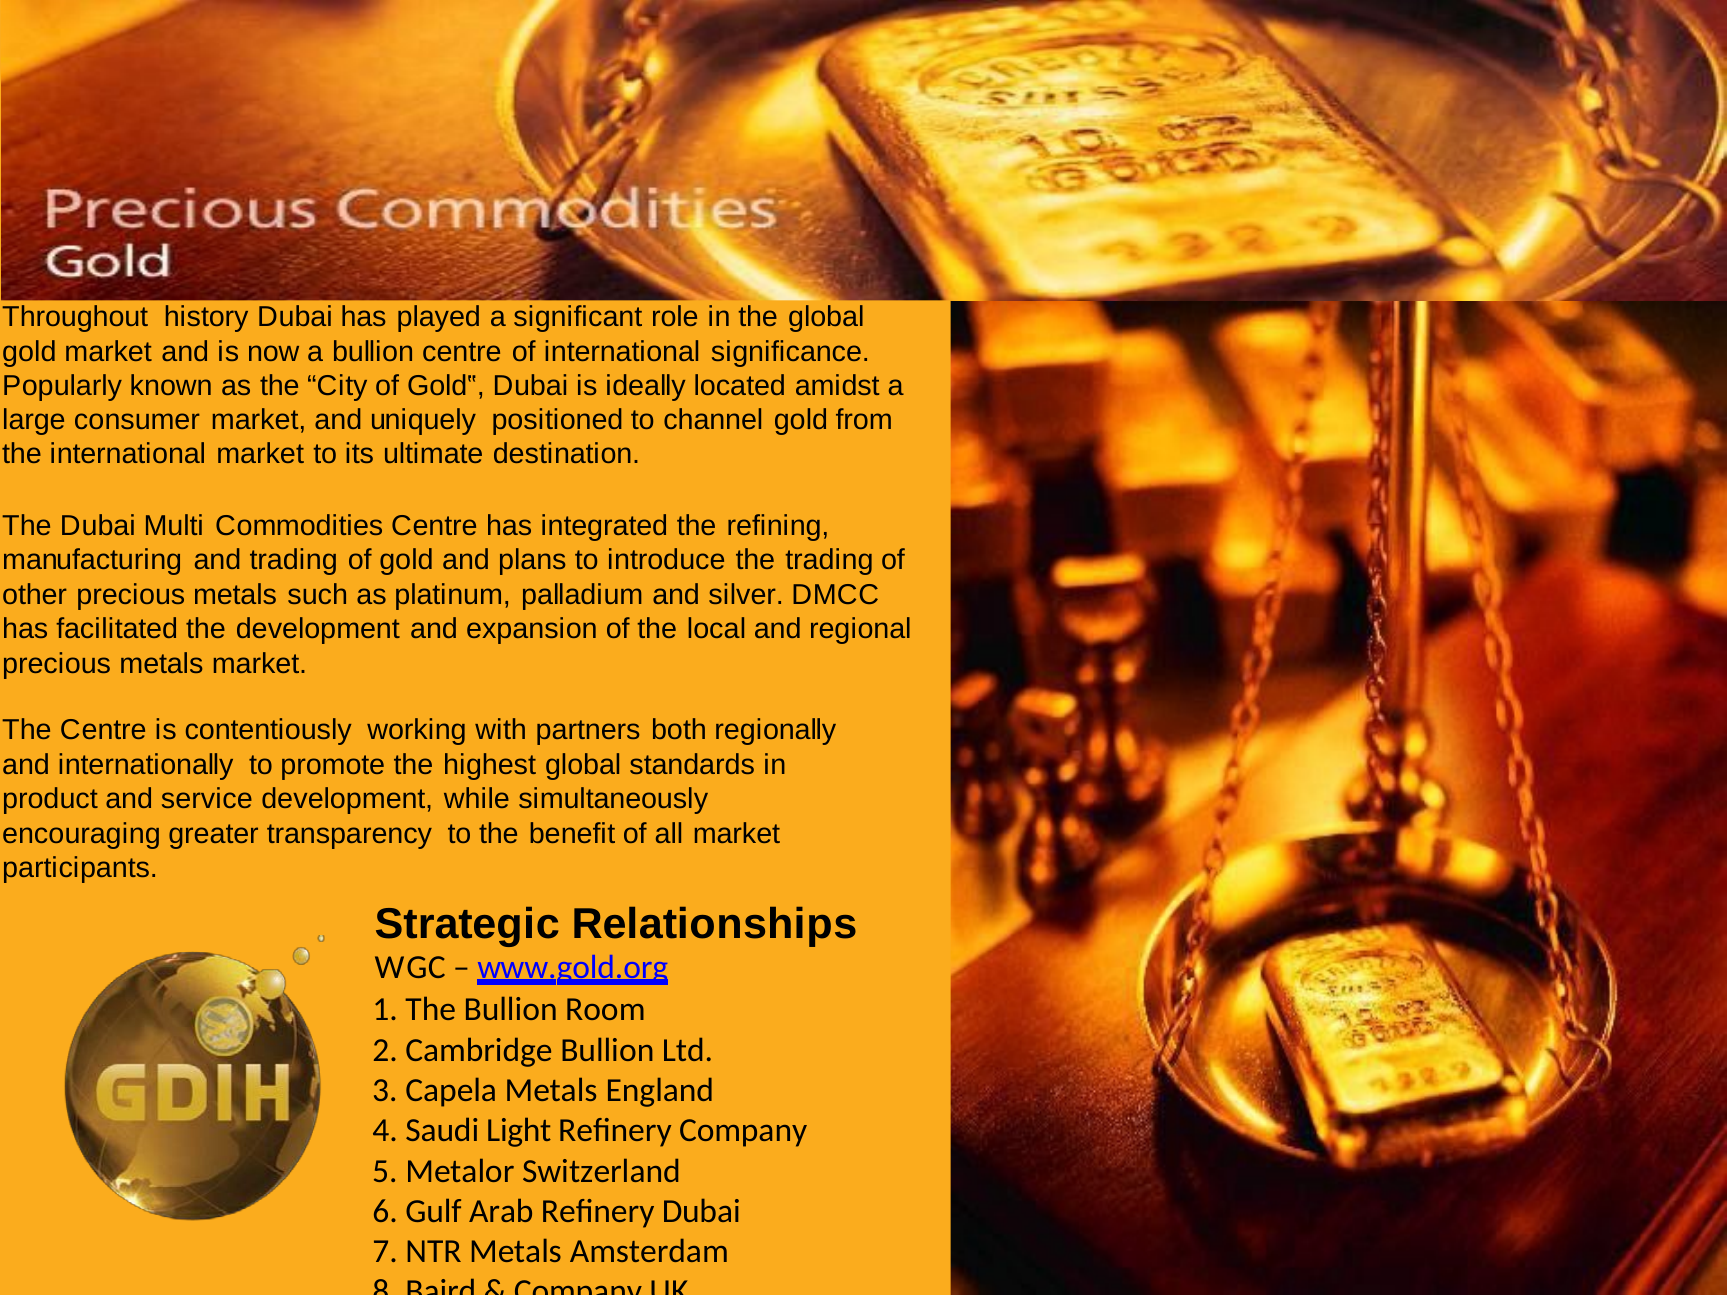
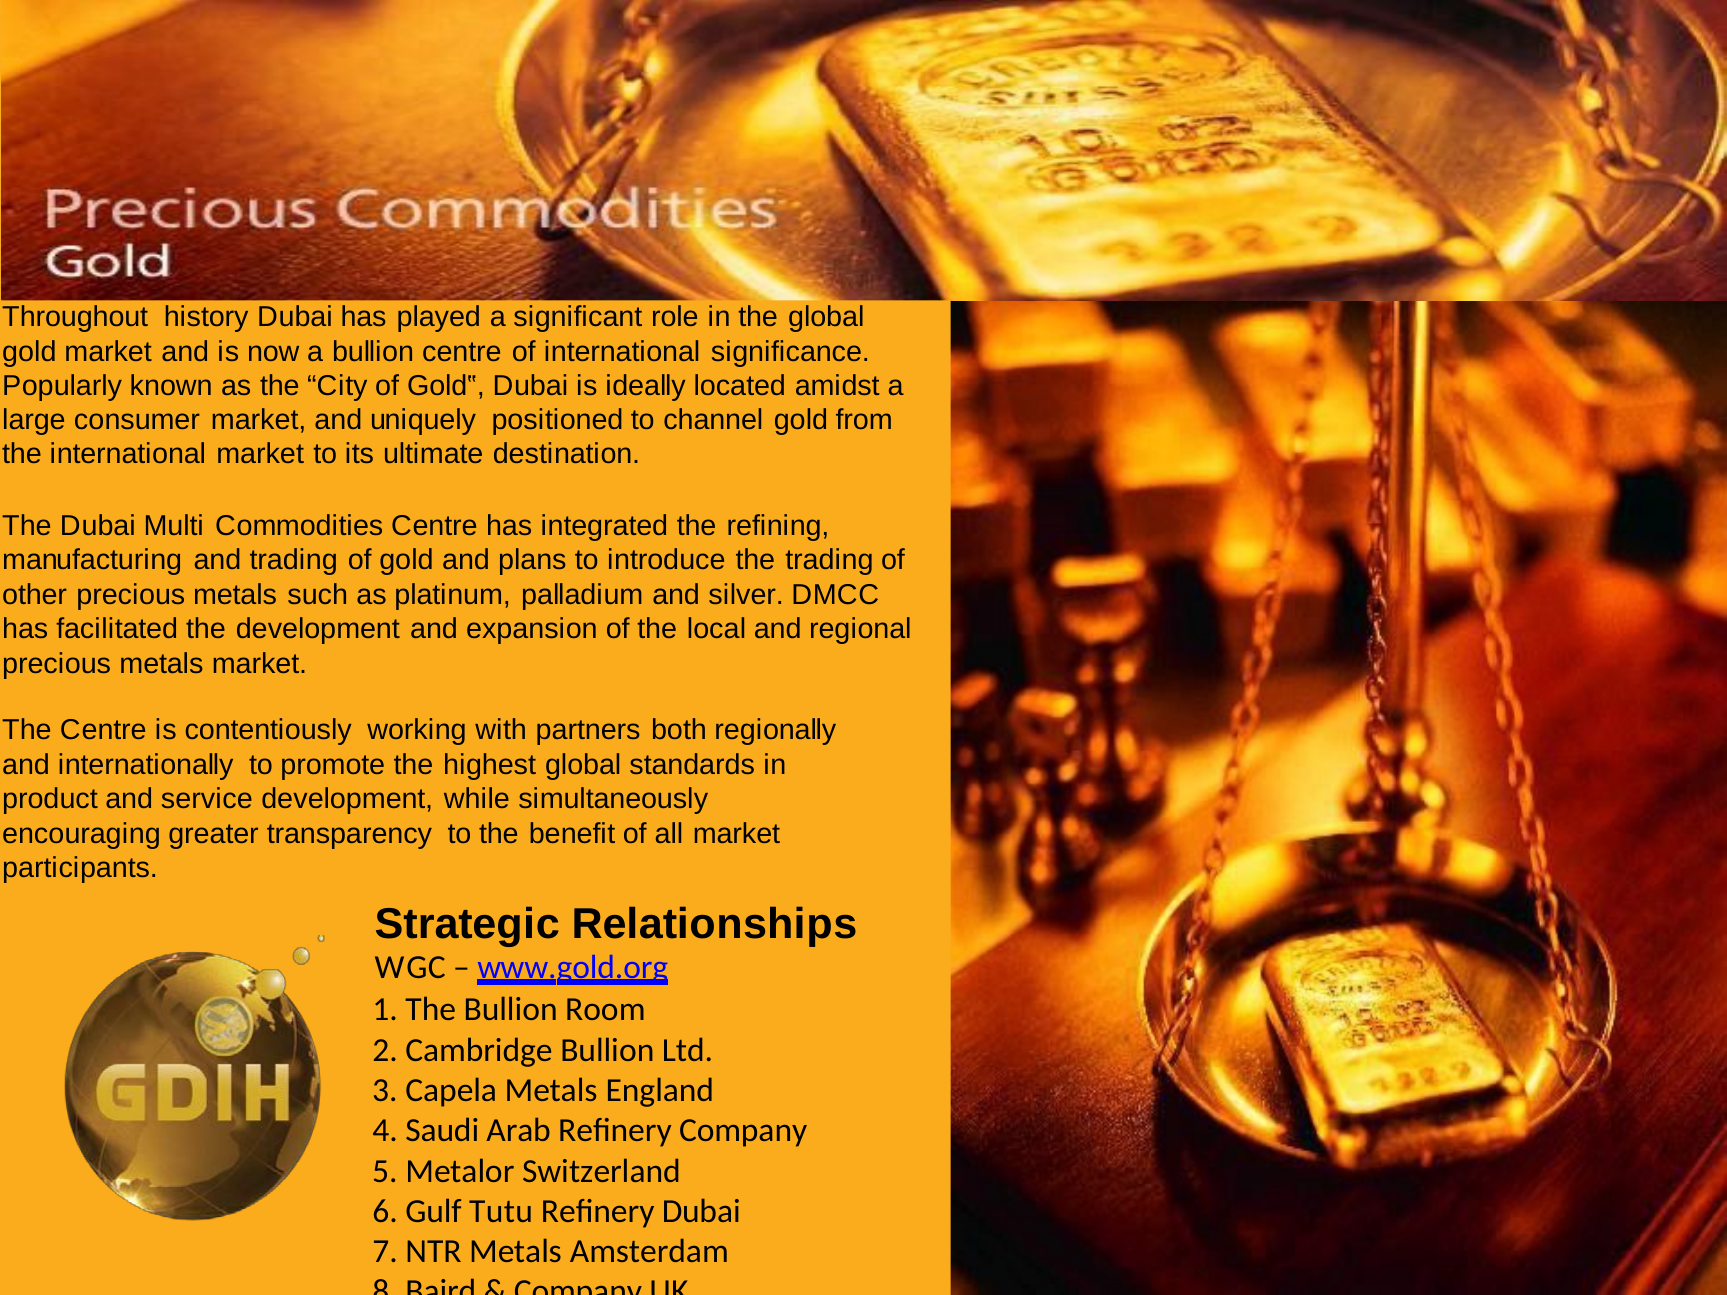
Light: Light -> Arab
Arab: Arab -> Tutu
